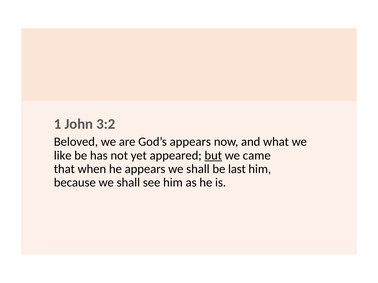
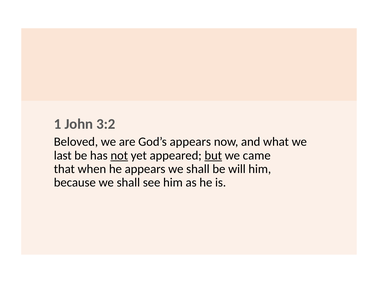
like: like -> last
not underline: none -> present
last: last -> will
